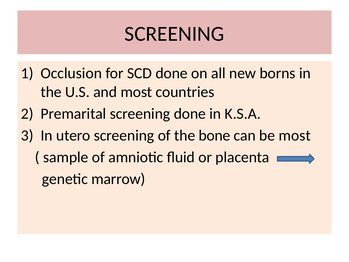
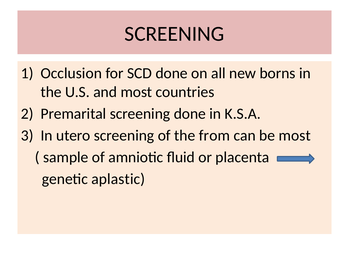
bone: bone -> from
marrow: marrow -> aplastic
